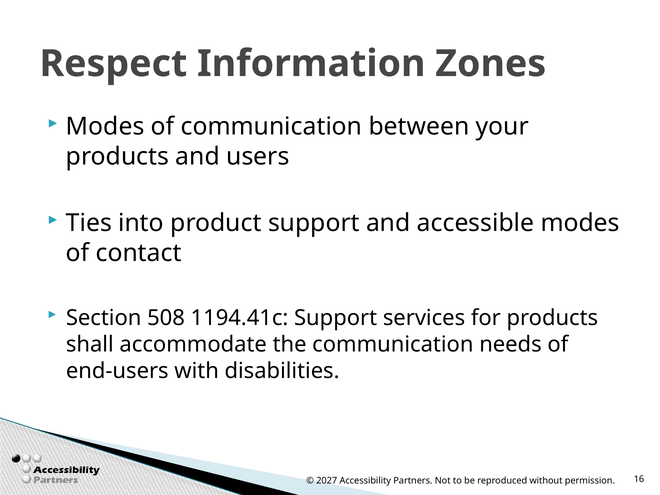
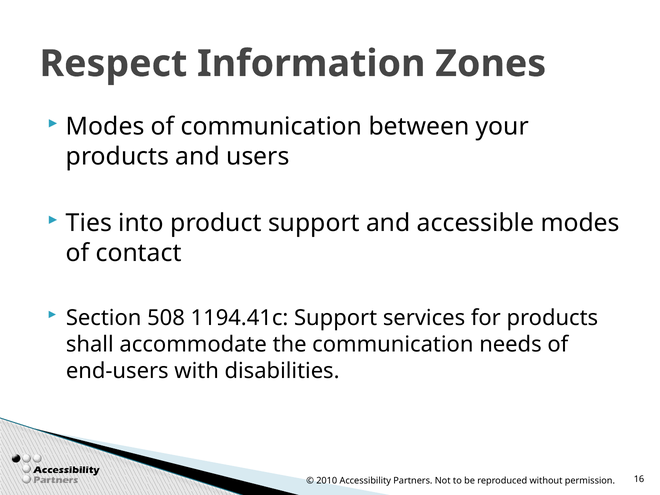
2027: 2027 -> 2010
